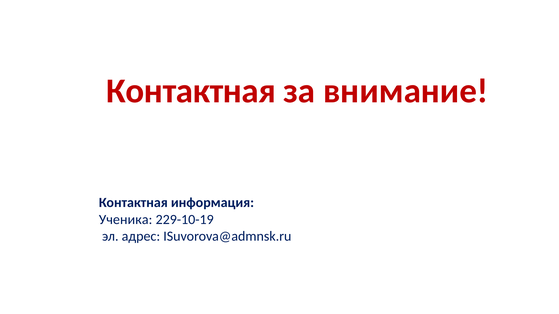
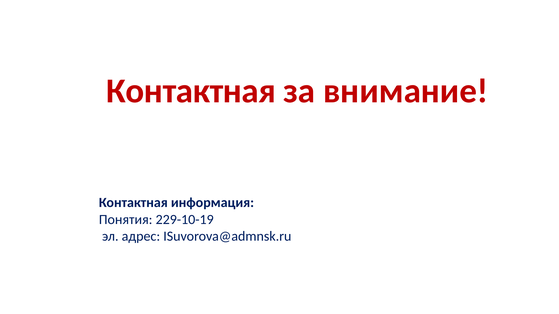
Ученика: Ученика -> Понятия
